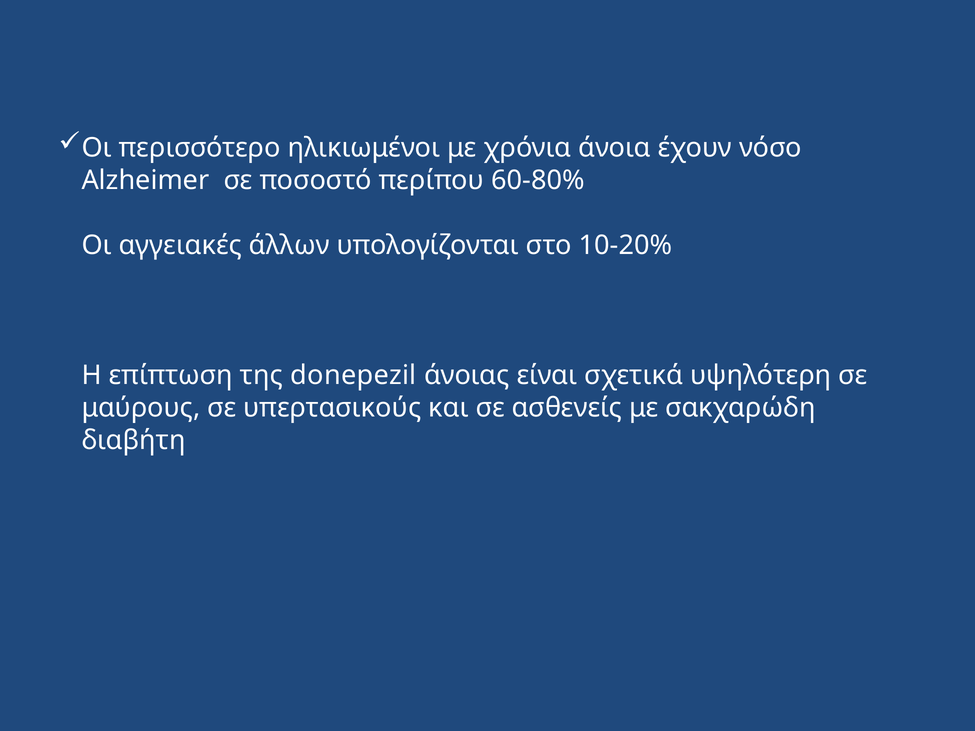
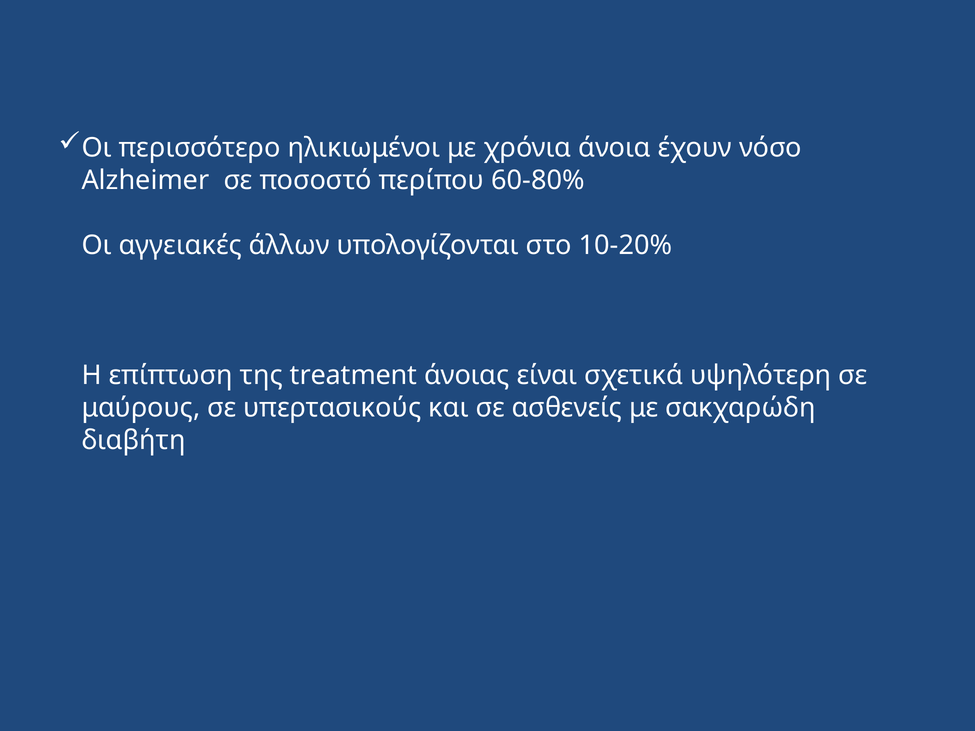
donepezil: donepezil -> treatment
